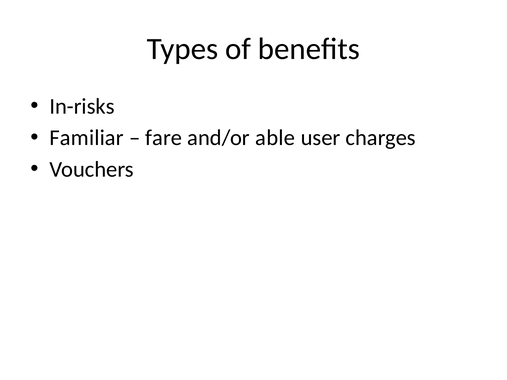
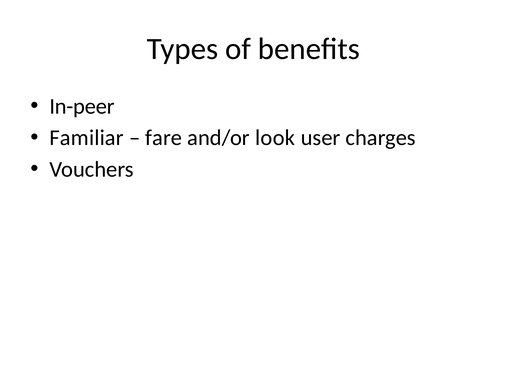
In-risks: In-risks -> In-peer
able: able -> look
